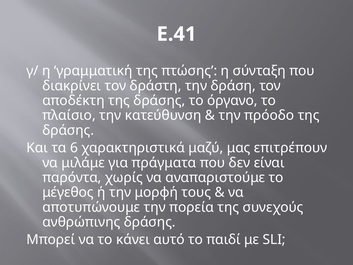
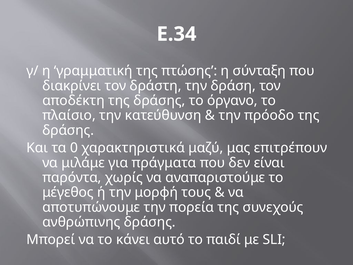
Ε.41: Ε.41 -> Ε.34
6: 6 -> 0
